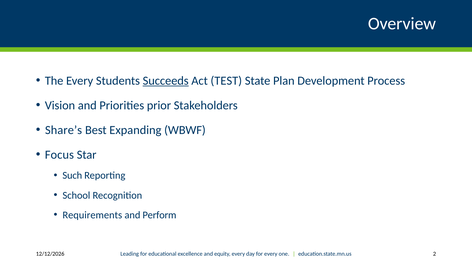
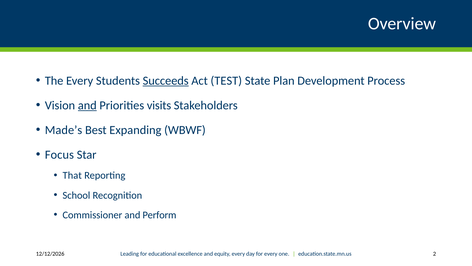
and at (87, 105) underline: none -> present
prior: prior -> visits
Share’s: Share’s -> Made’s
Such: Such -> That
Requirements: Requirements -> Commissioner
